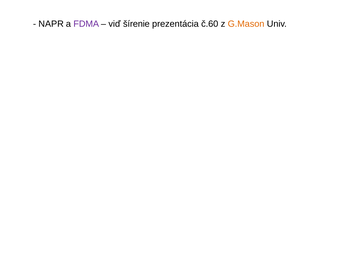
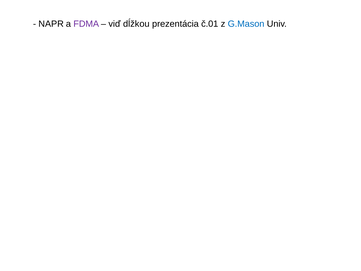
šírenie: šírenie -> dĺžkou
č.60: č.60 -> č.01
G.Mason colour: orange -> blue
